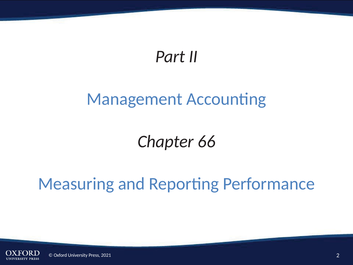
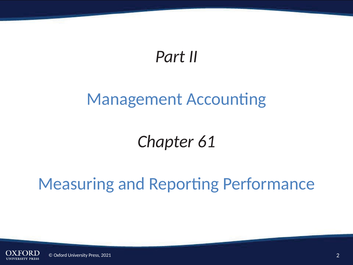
66: 66 -> 61
